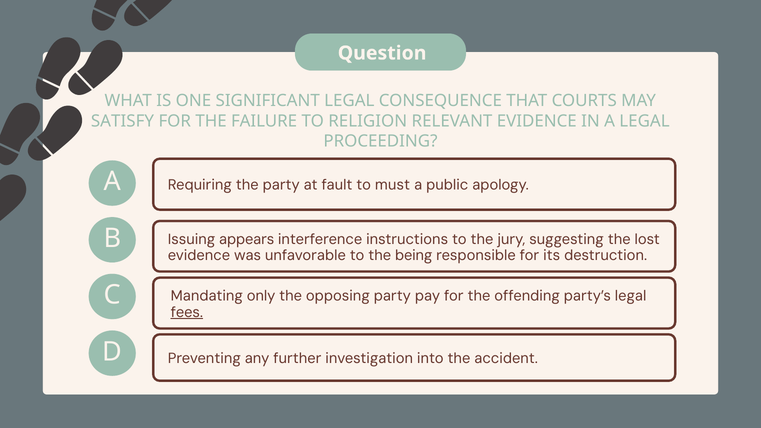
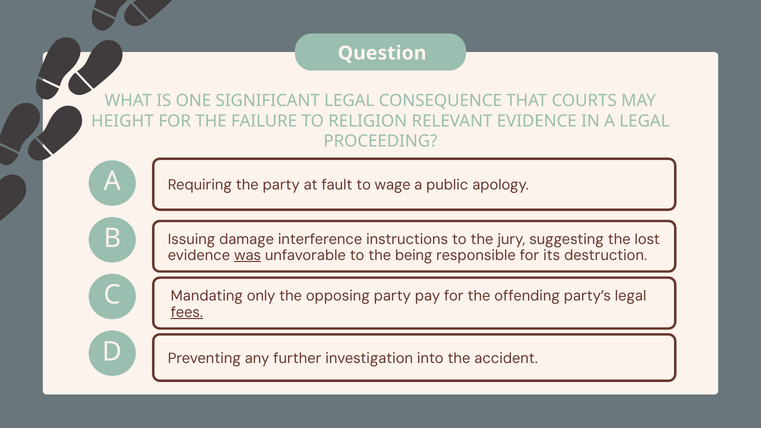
SATISFY: SATISFY -> HEIGHT
must: must -> wage
appears: appears -> damage
was underline: none -> present
